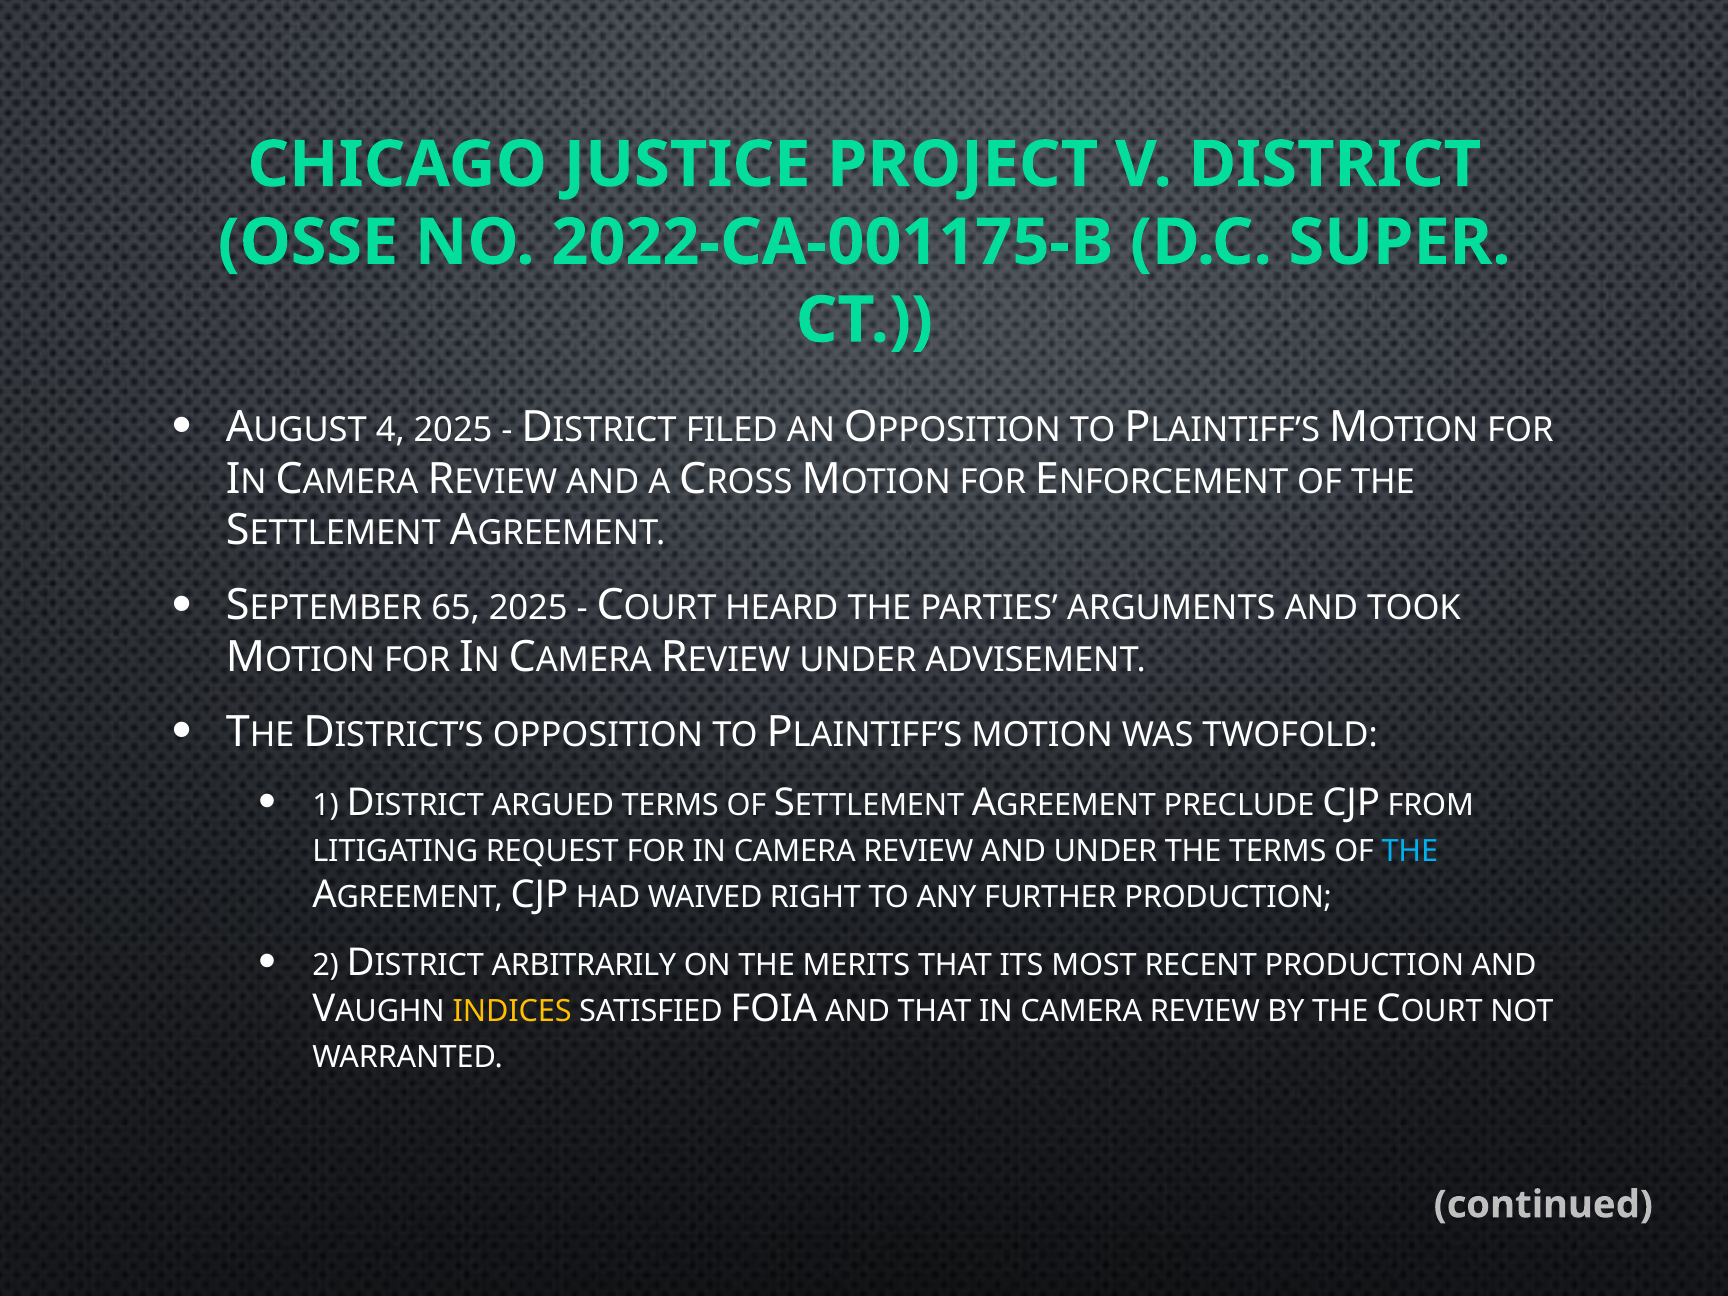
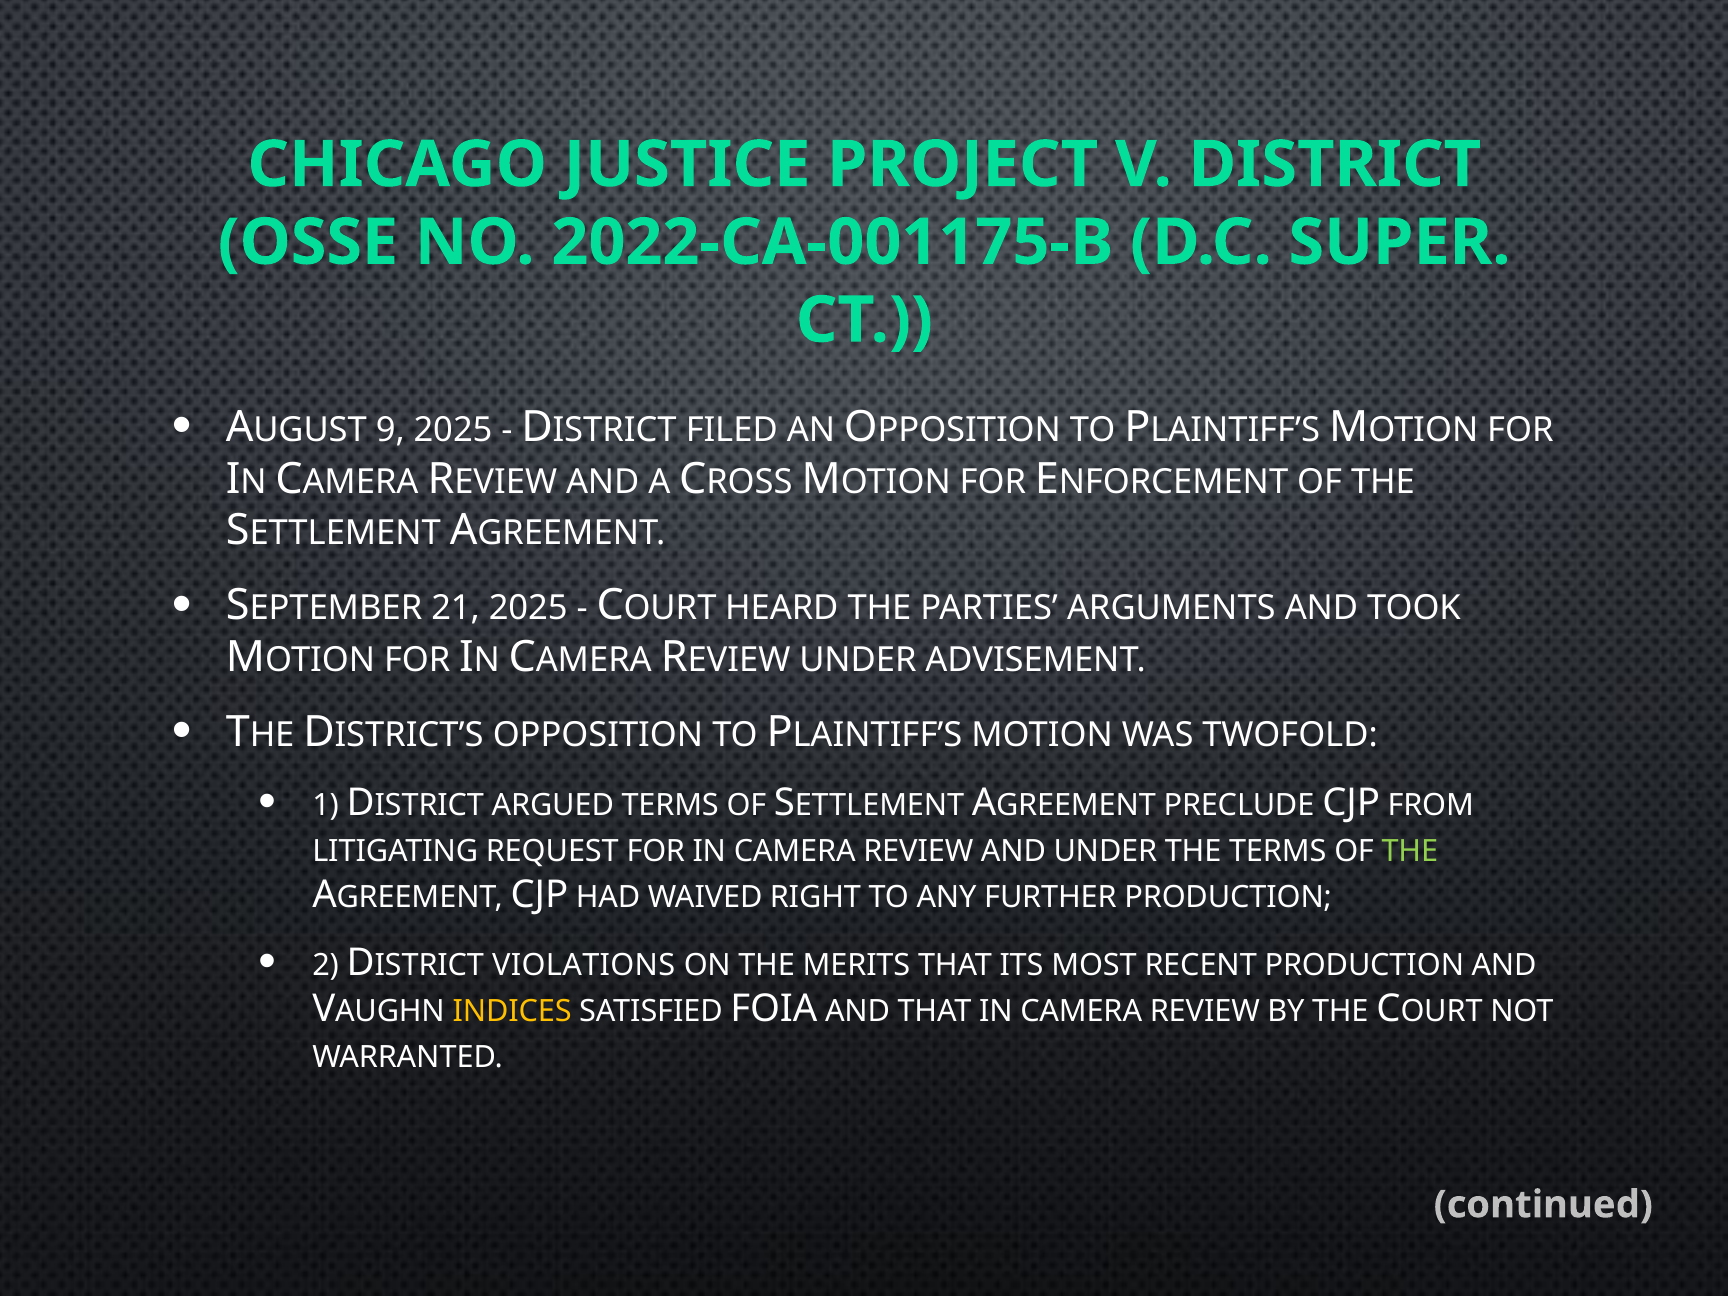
4: 4 -> 9
65: 65 -> 21
THE at (1410, 852) colour: light blue -> light green
ARBITRARILY: ARBITRARILY -> VIOLATIONS
